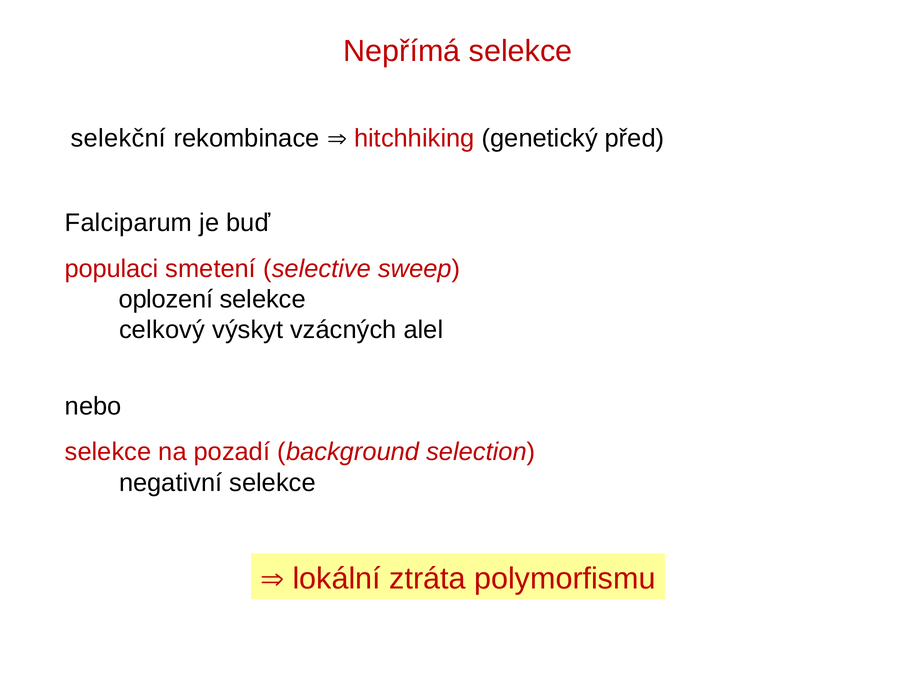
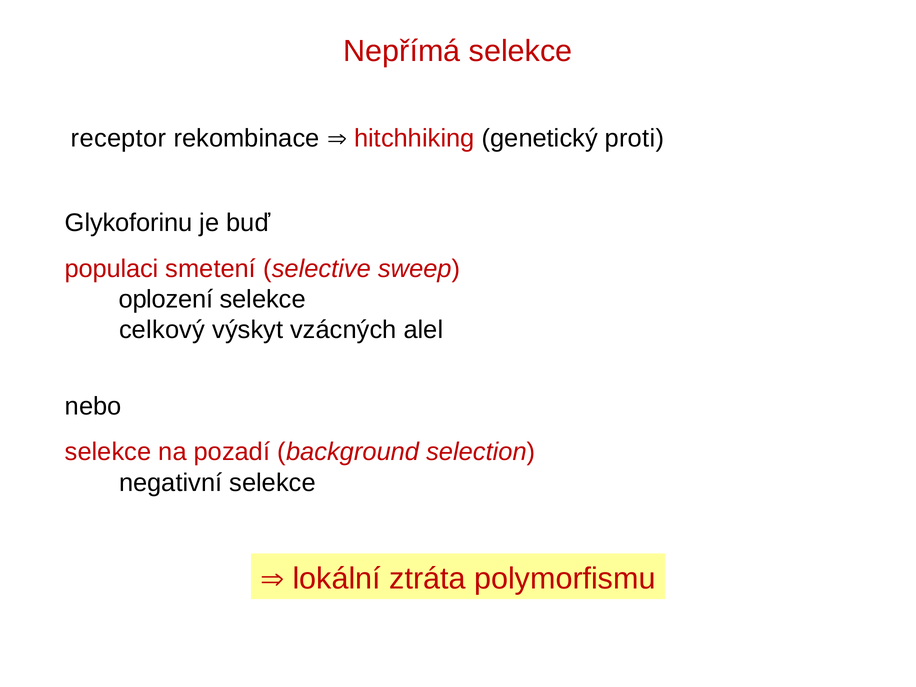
selekční: selekční -> receptor
před: před -> proti
Falciparum: Falciparum -> Glykoforinu
